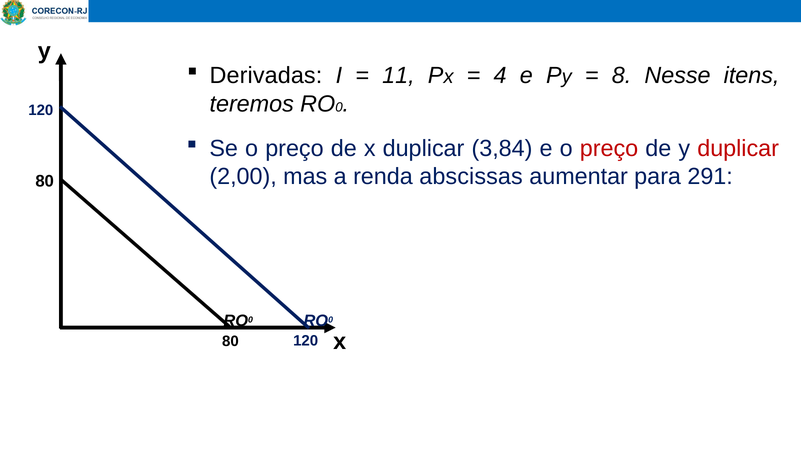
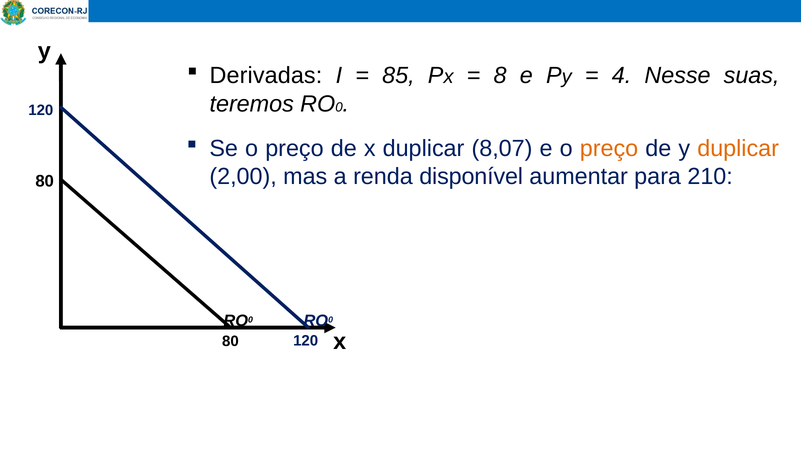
11: 11 -> 85
4: 4 -> 8
8: 8 -> 4
itens: itens -> suas
3,84: 3,84 -> 8,07
preço at (609, 149) colour: red -> orange
duplicar at (738, 149) colour: red -> orange
abscissas: abscissas -> disponível
291: 291 -> 210
